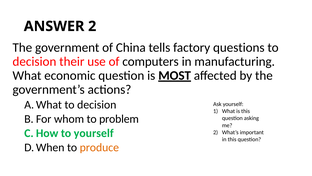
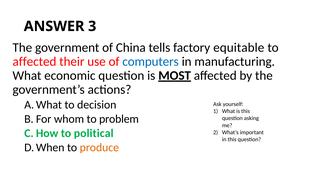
ANSWER 2: 2 -> 3
questions: questions -> equitable
decision at (34, 61): decision -> affected
computers colour: black -> blue
to yourself: yourself -> political
